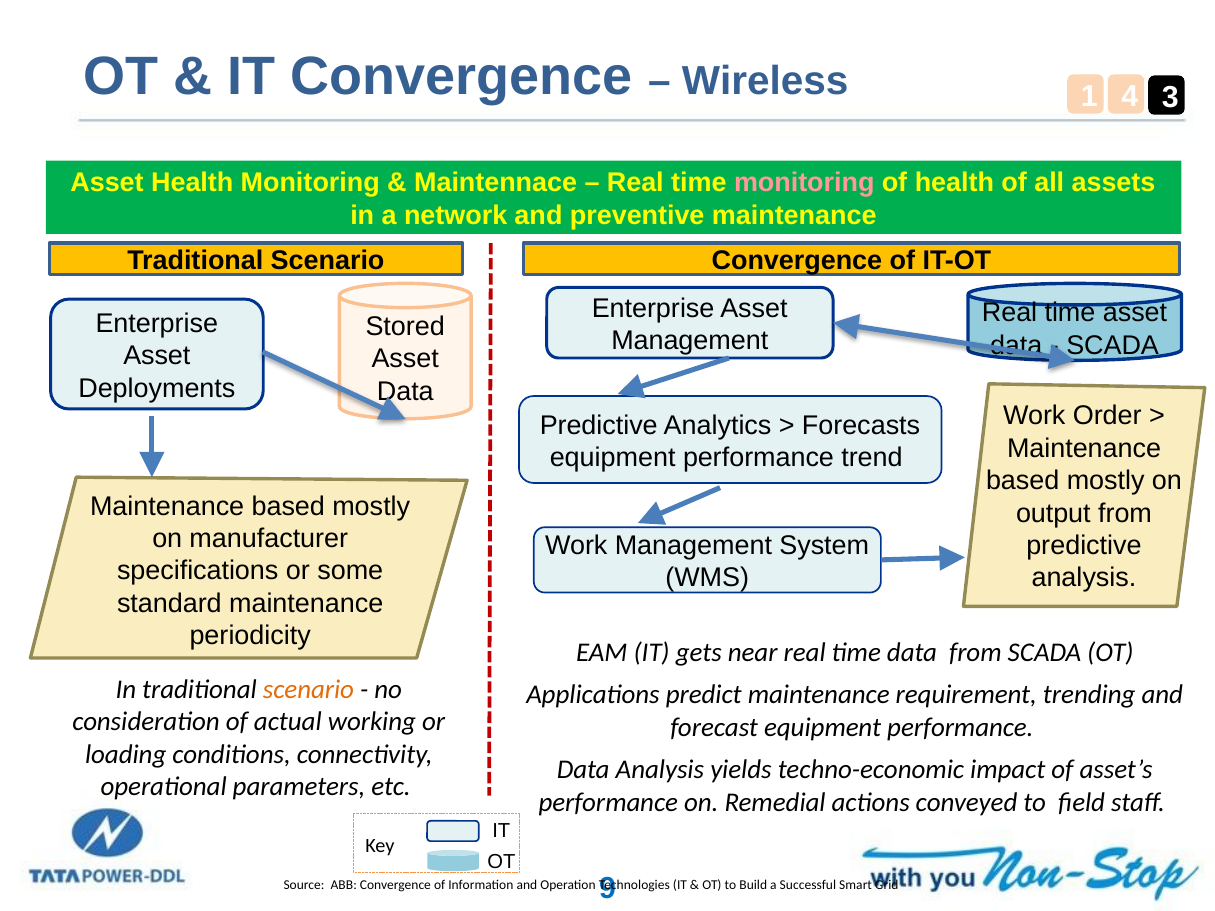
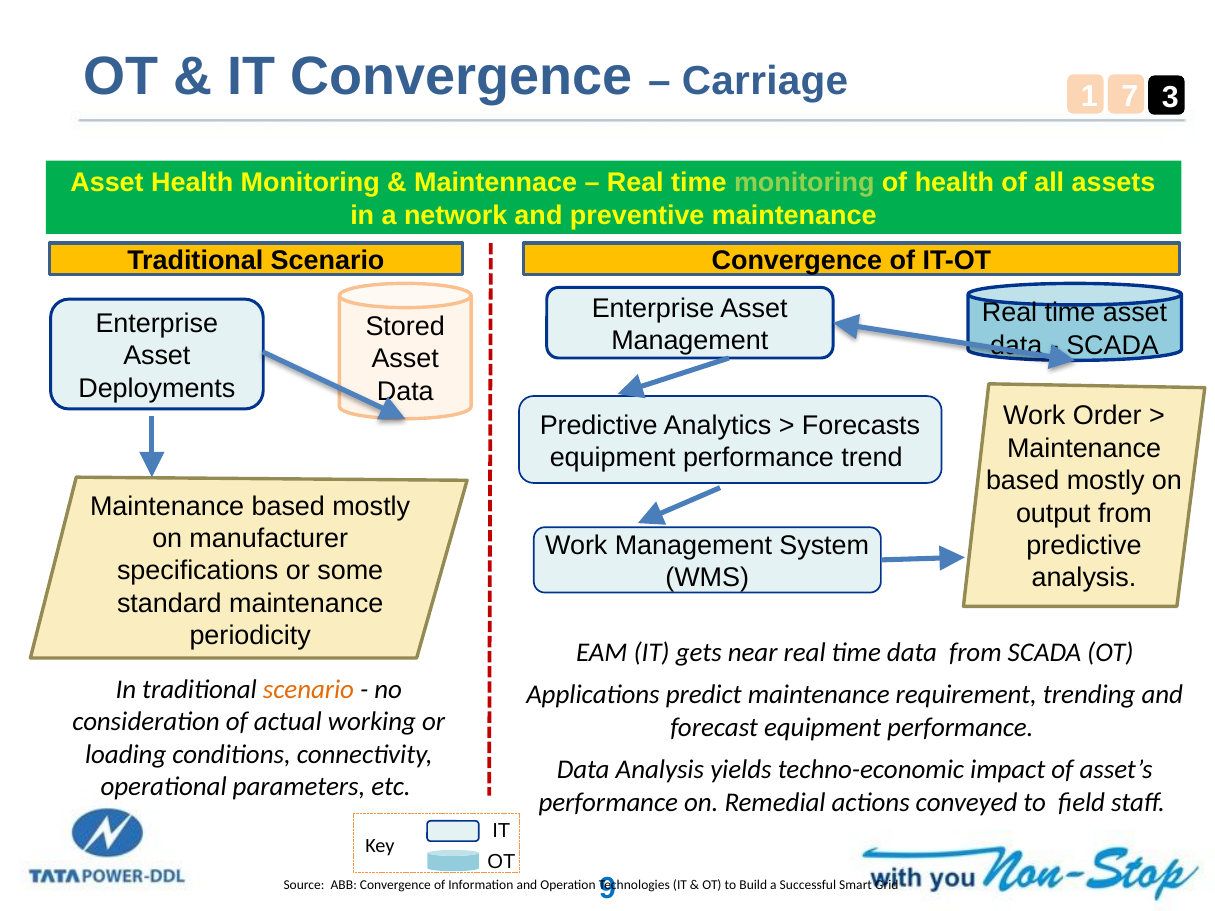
Wireless: Wireless -> Carriage
4: 4 -> 7
monitoring at (804, 183) colour: pink -> light green
